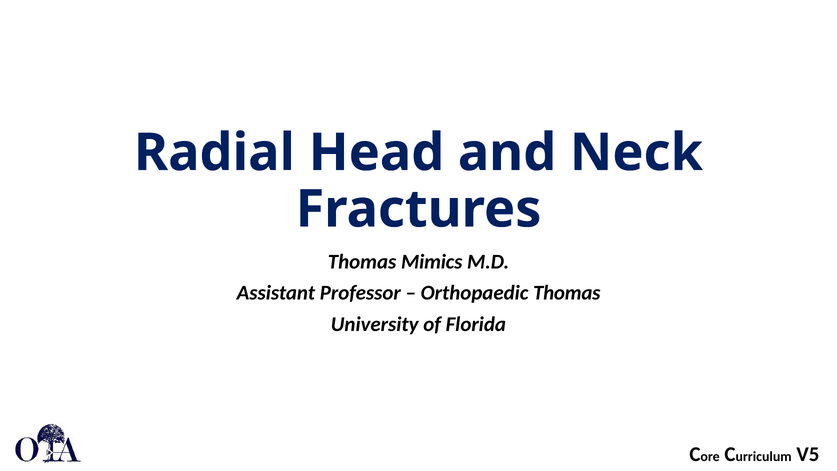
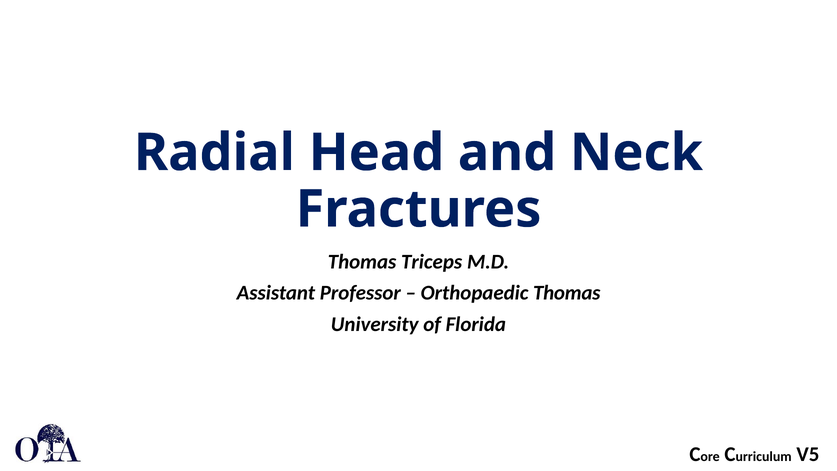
Mimics: Mimics -> Triceps
